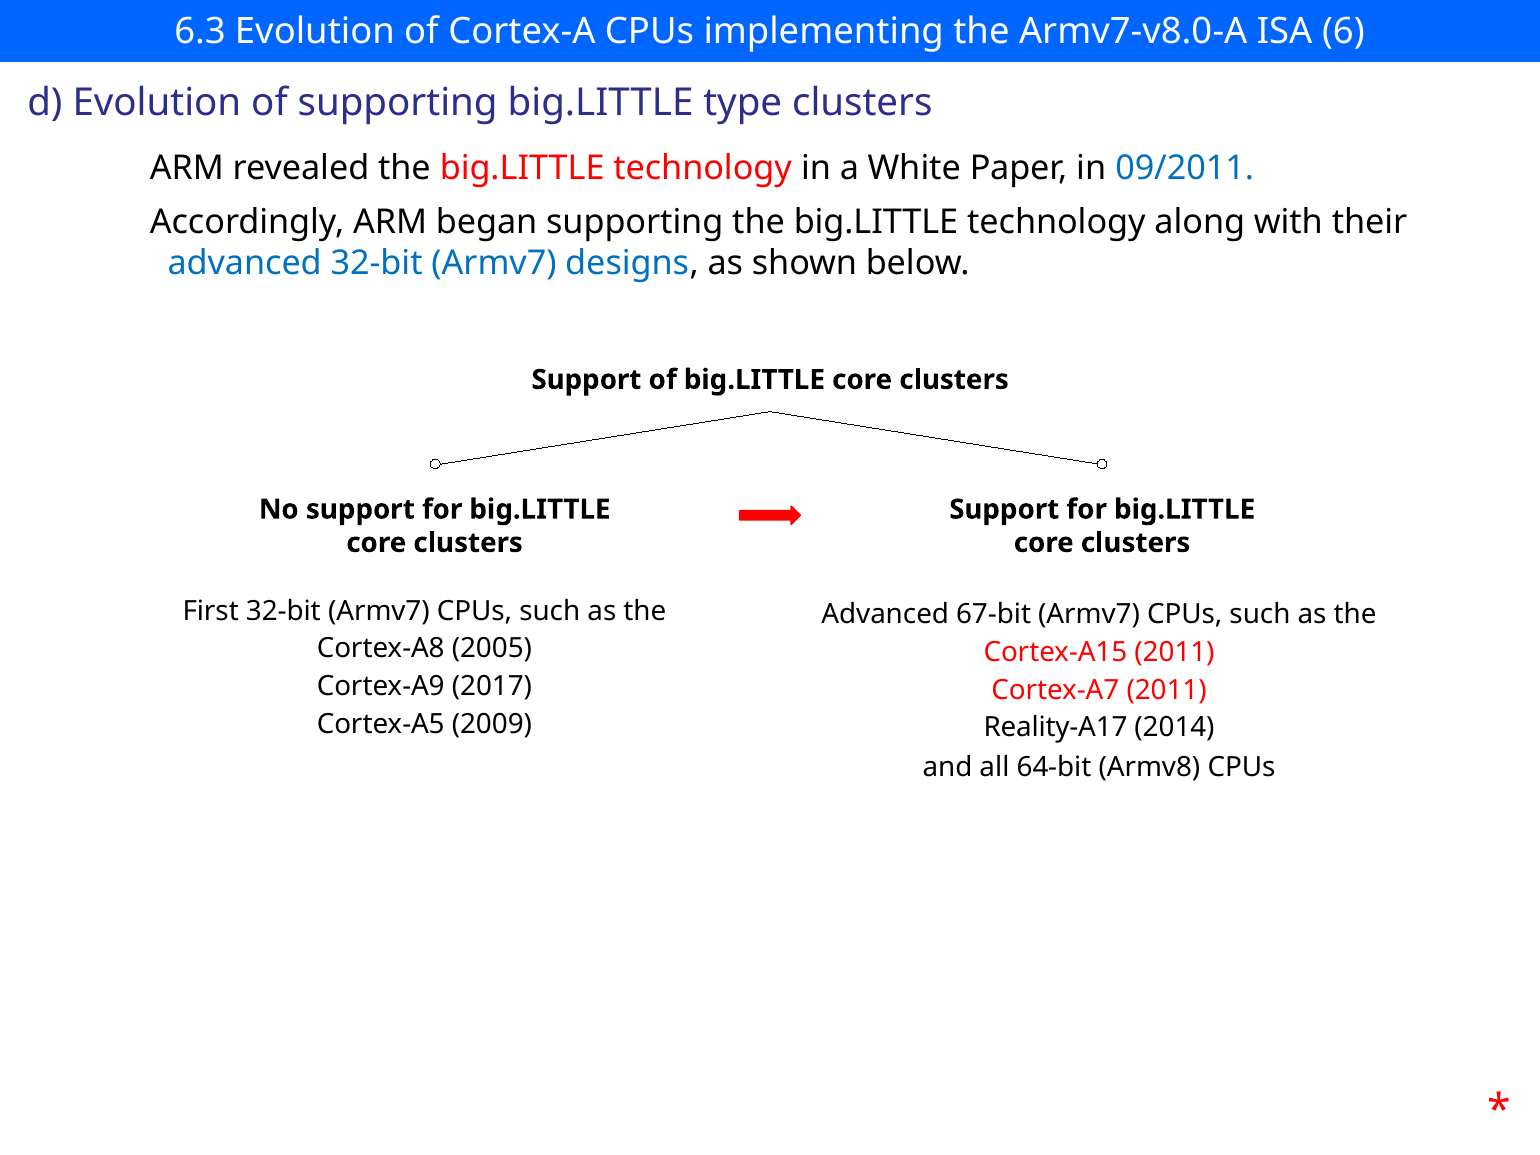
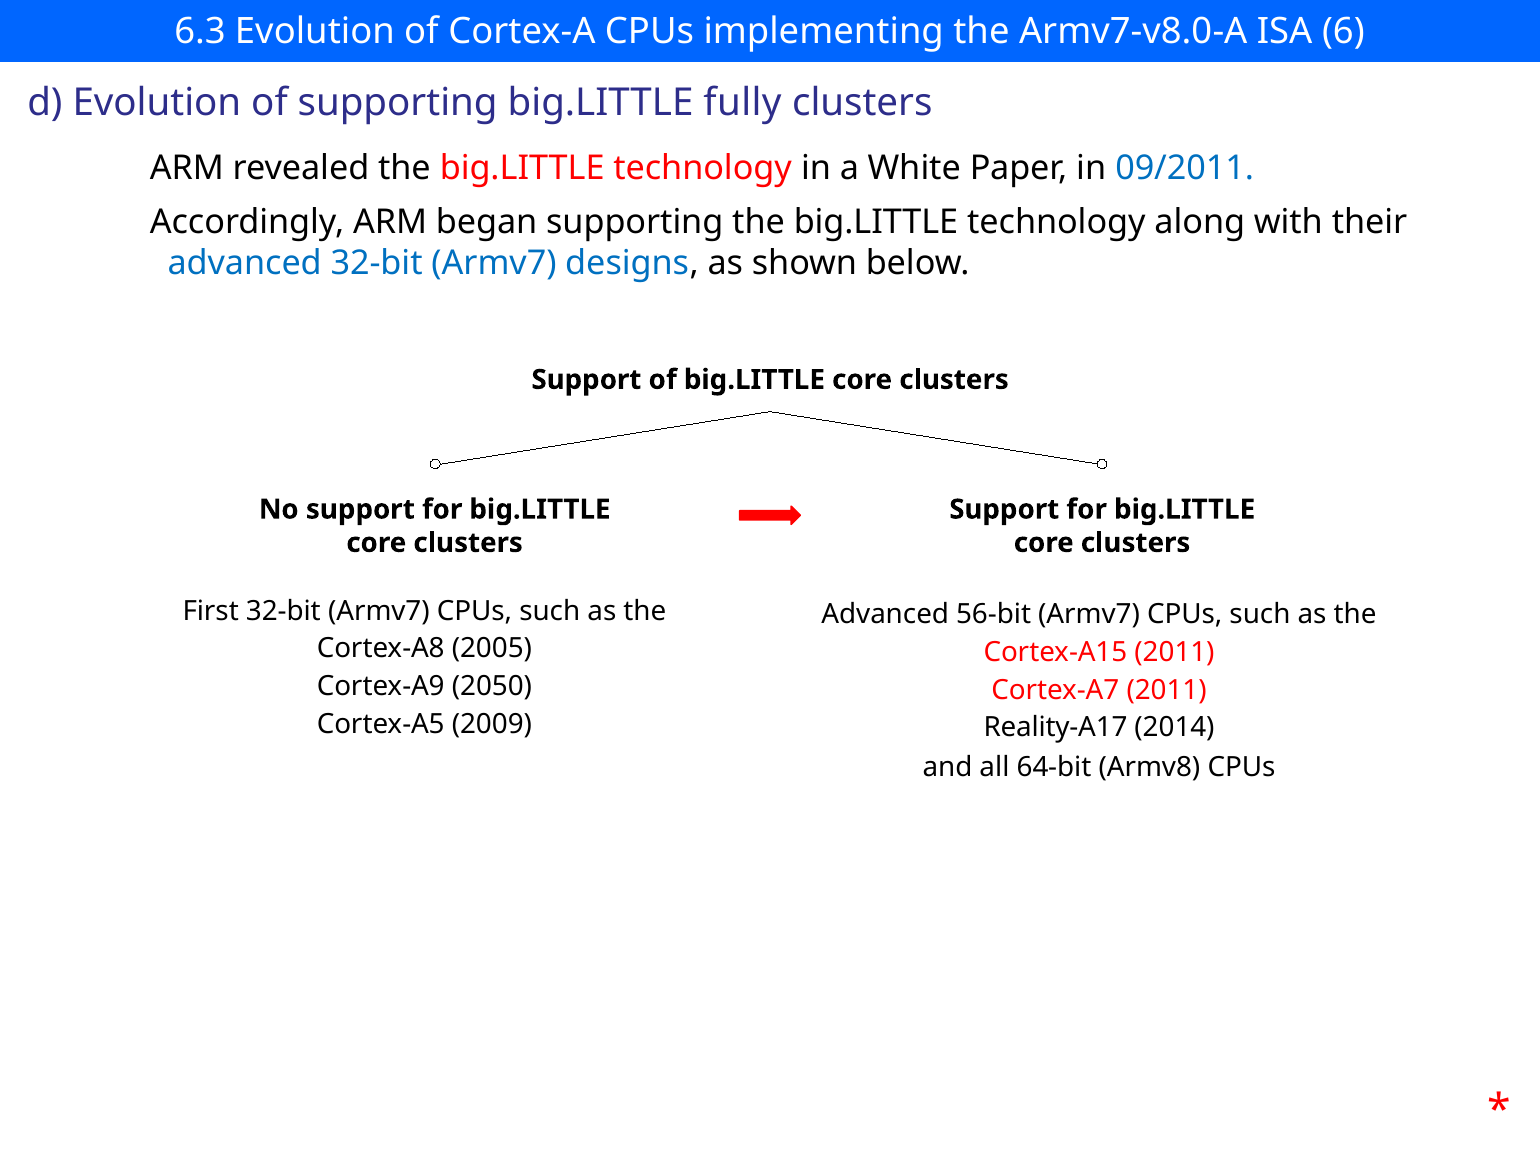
type: type -> fully
67-bit: 67-bit -> 56-bit
2017: 2017 -> 2050
